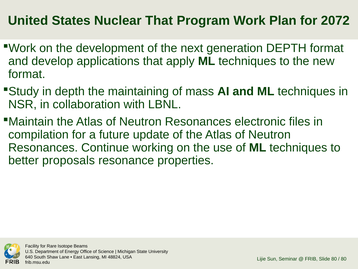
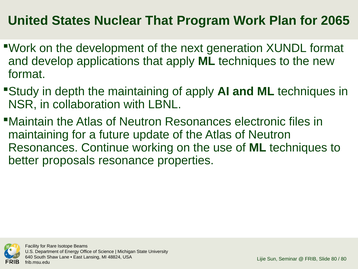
2072: 2072 -> 2065
generation DEPTH: DEPTH -> XUNDL
of mass: mass -> apply
compilation at (38, 134): compilation -> maintaining
